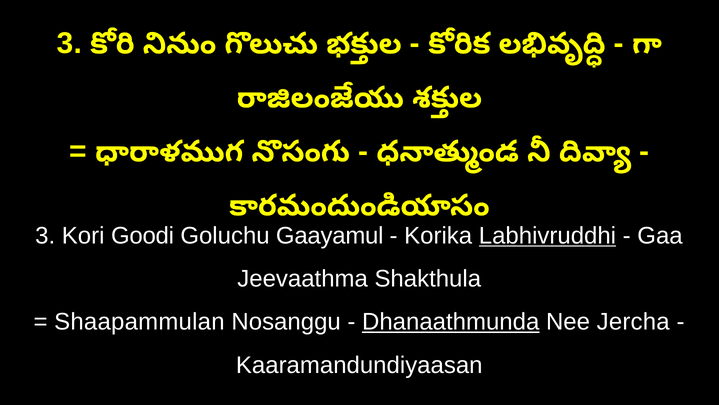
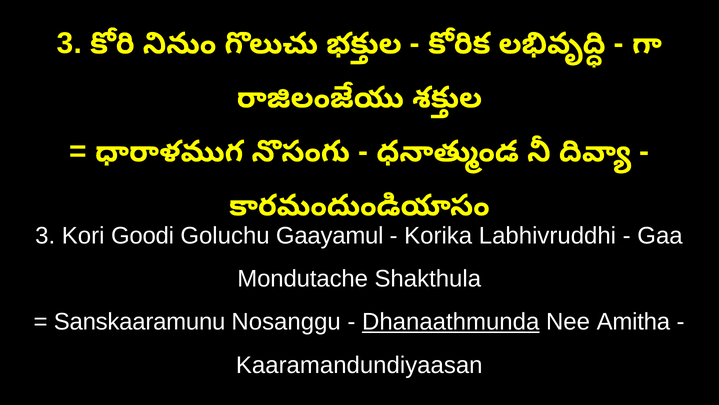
Labhivruddhi underline: present -> none
Jeevaathma: Jeevaathma -> Mondutache
Shaapammulan: Shaapammulan -> Sanskaaramunu
Jercha: Jercha -> Amitha
